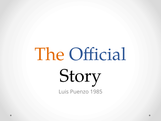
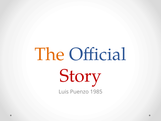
Story colour: black -> red
